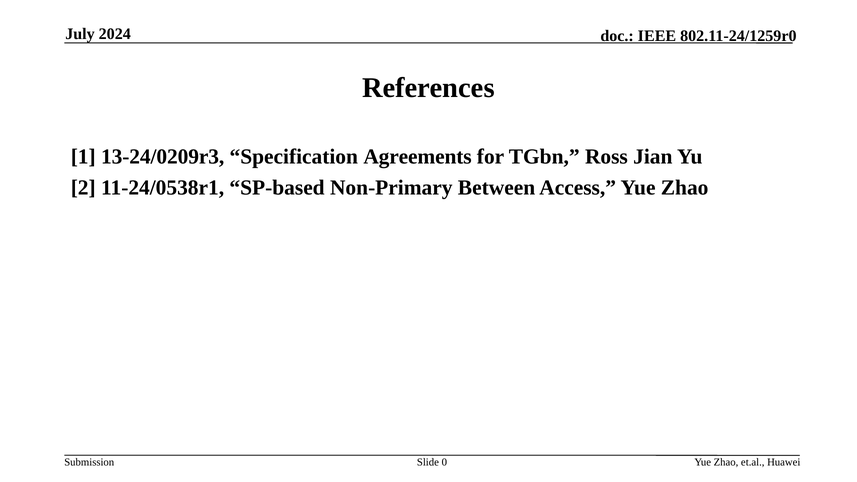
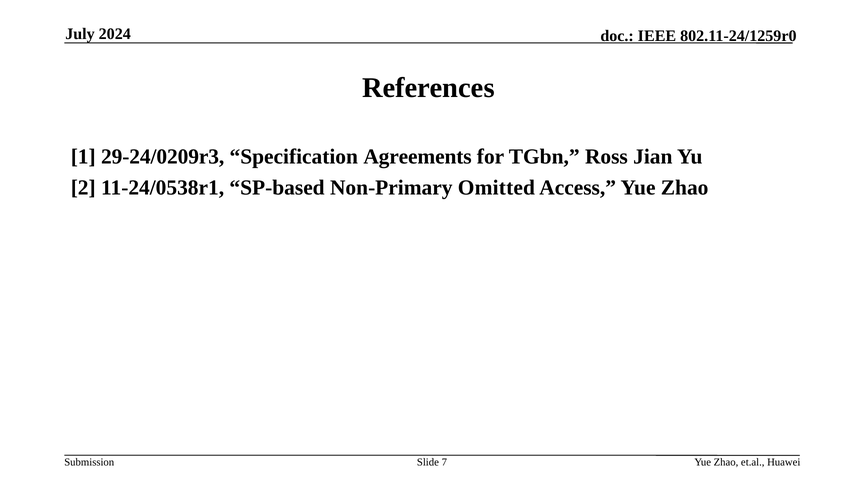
13-24/0209r3: 13-24/0209r3 -> 29-24/0209r3
Between: Between -> Omitted
0: 0 -> 7
